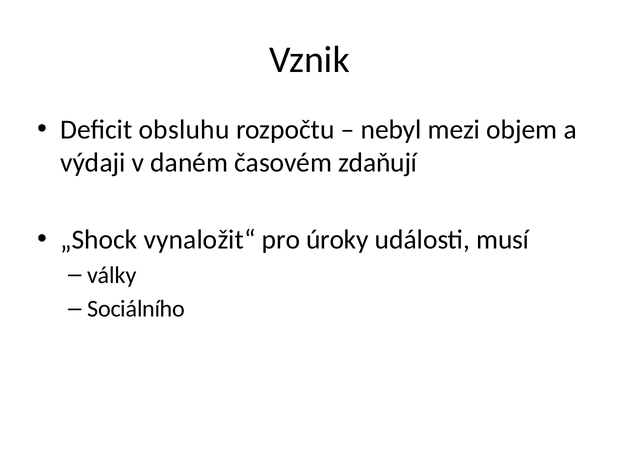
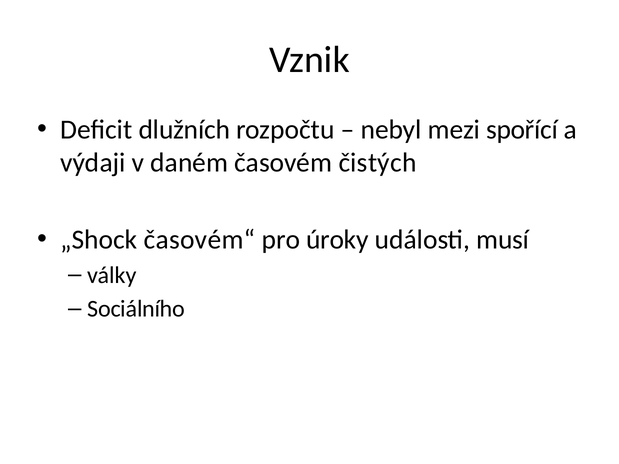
obsluhu: obsluhu -> dlužních
objem: objem -> spořící
zdaňují: zdaňují -> čistých
vynaložit“: vynaložit“ -> časovém“
